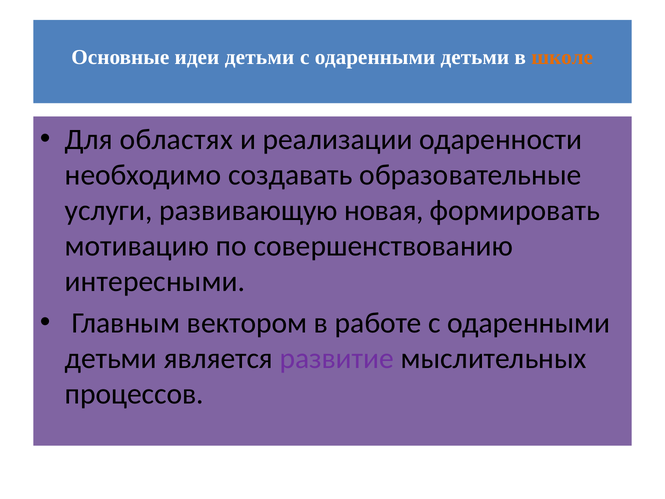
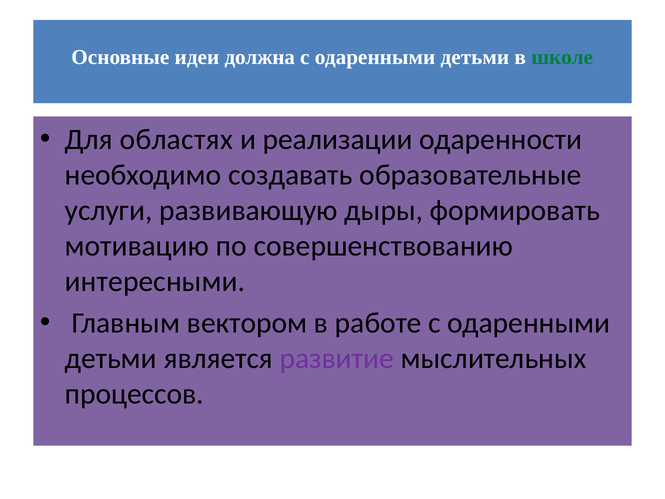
идеи детьми: детьми -> должна
школе colour: orange -> green
новая: новая -> дыры
